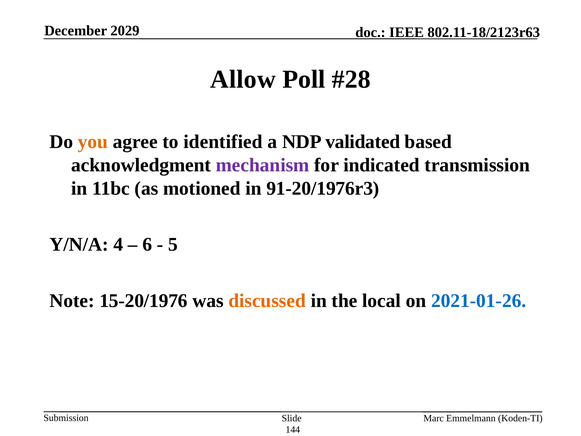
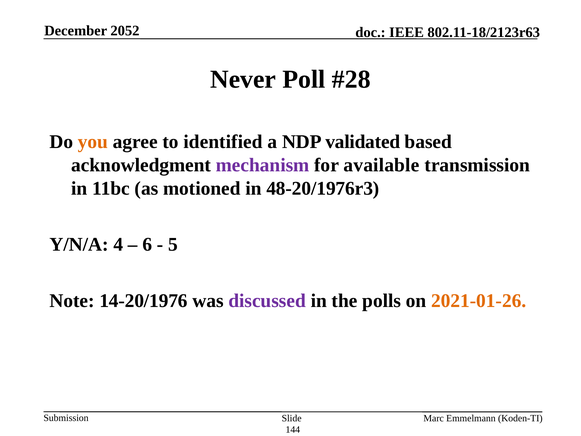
2029: 2029 -> 2052
Allow: Allow -> Never
indicated: indicated -> available
91-20/1976r3: 91-20/1976r3 -> 48-20/1976r3
15-20/1976: 15-20/1976 -> 14-20/1976
discussed colour: orange -> purple
local: local -> polls
2021-01-26 colour: blue -> orange
